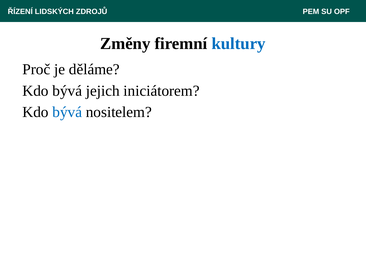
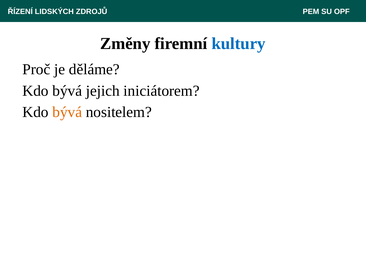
bývá at (67, 112) colour: blue -> orange
